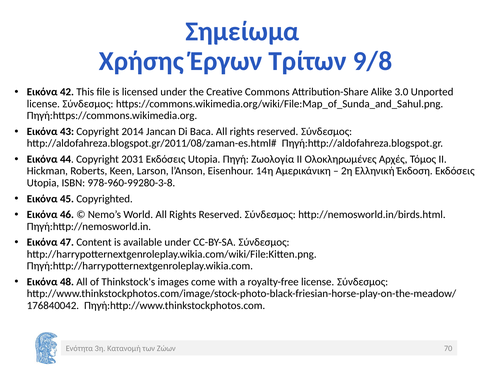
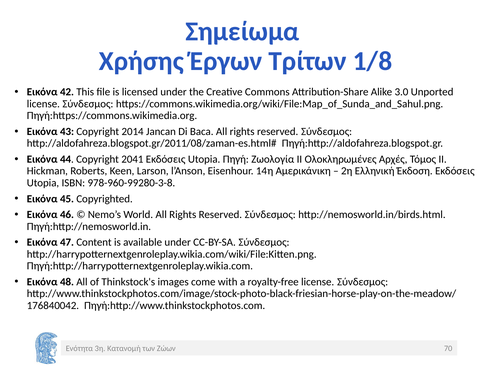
9/8: 9/8 -> 1/8
2031: 2031 -> 2041
